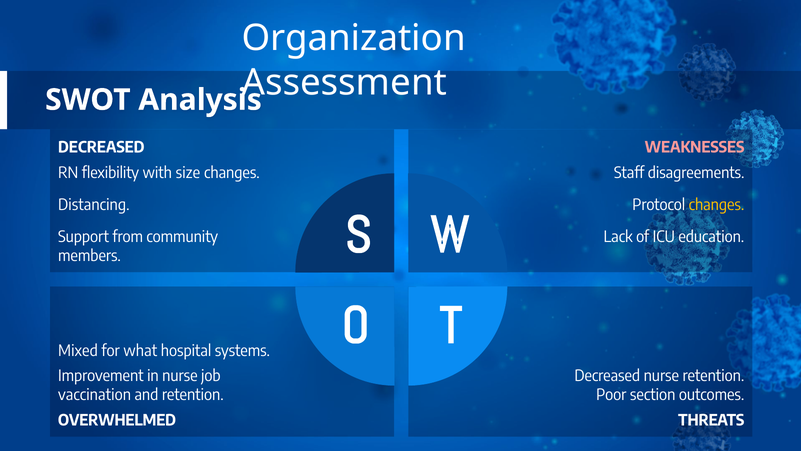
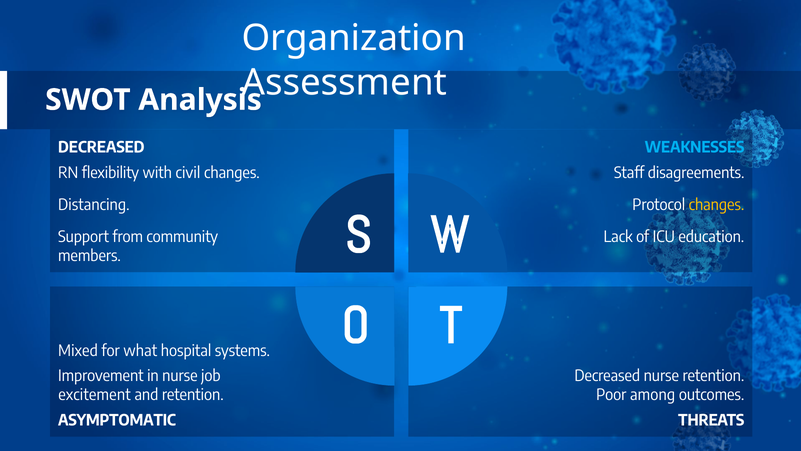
WEAKNESSES colour: pink -> light blue
size: size -> civil
vaccination: vaccination -> excitement
section: section -> among
OVERWHELMED: OVERWHELMED -> ASYMPTOMATIC
